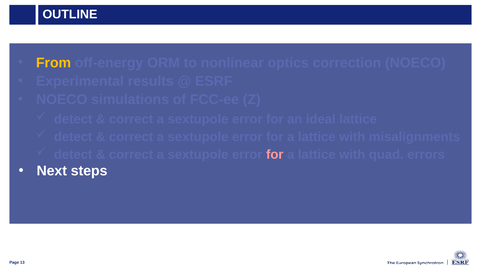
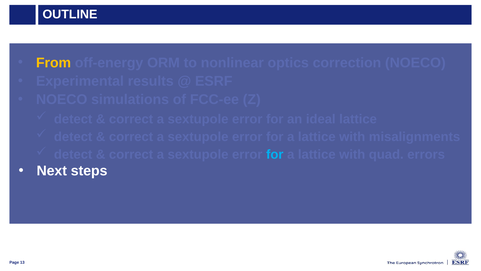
for at (275, 154) colour: pink -> light blue
